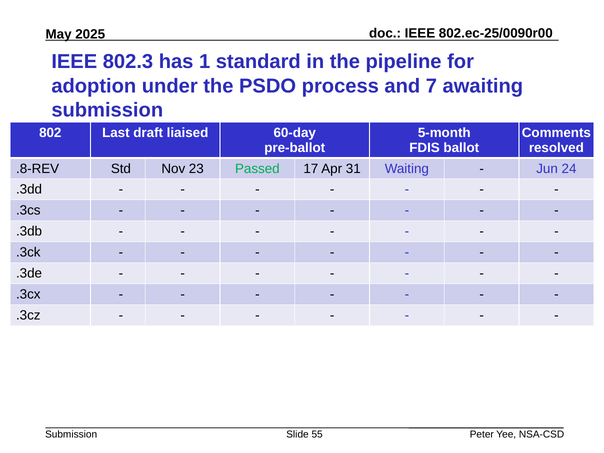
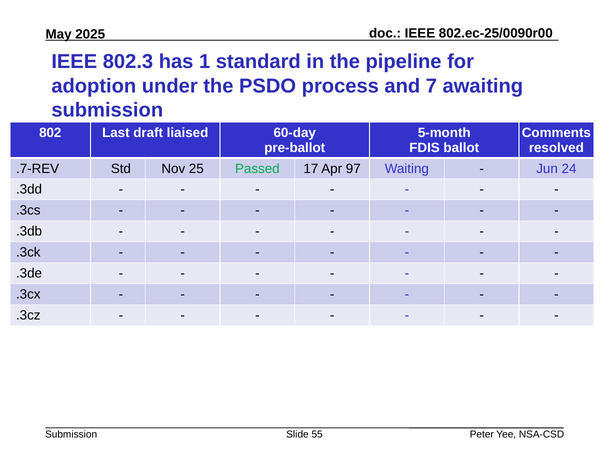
.8-REV: .8-REV -> .7-REV
23: 23 -> 25
31: 31 -> 97
